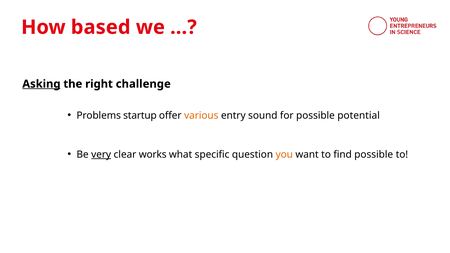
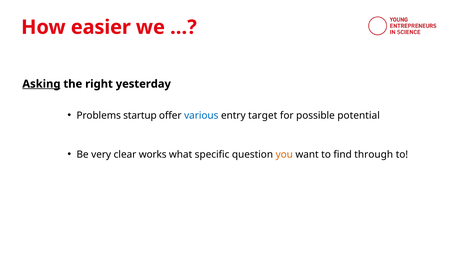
based: based -> easier
challenge: challenge -> yesterday
various colour: orange -> blue
sound: sound -> target
very underline: present -> none
find possible: possible -> through
